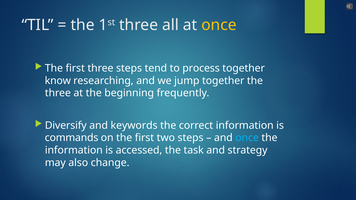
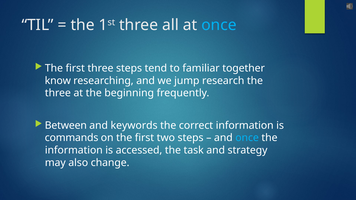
once at (219, 25) colour: yellow -> light blue
process: process -> familiar
jump together: together -> research
Diversify: Diversify -> Between
